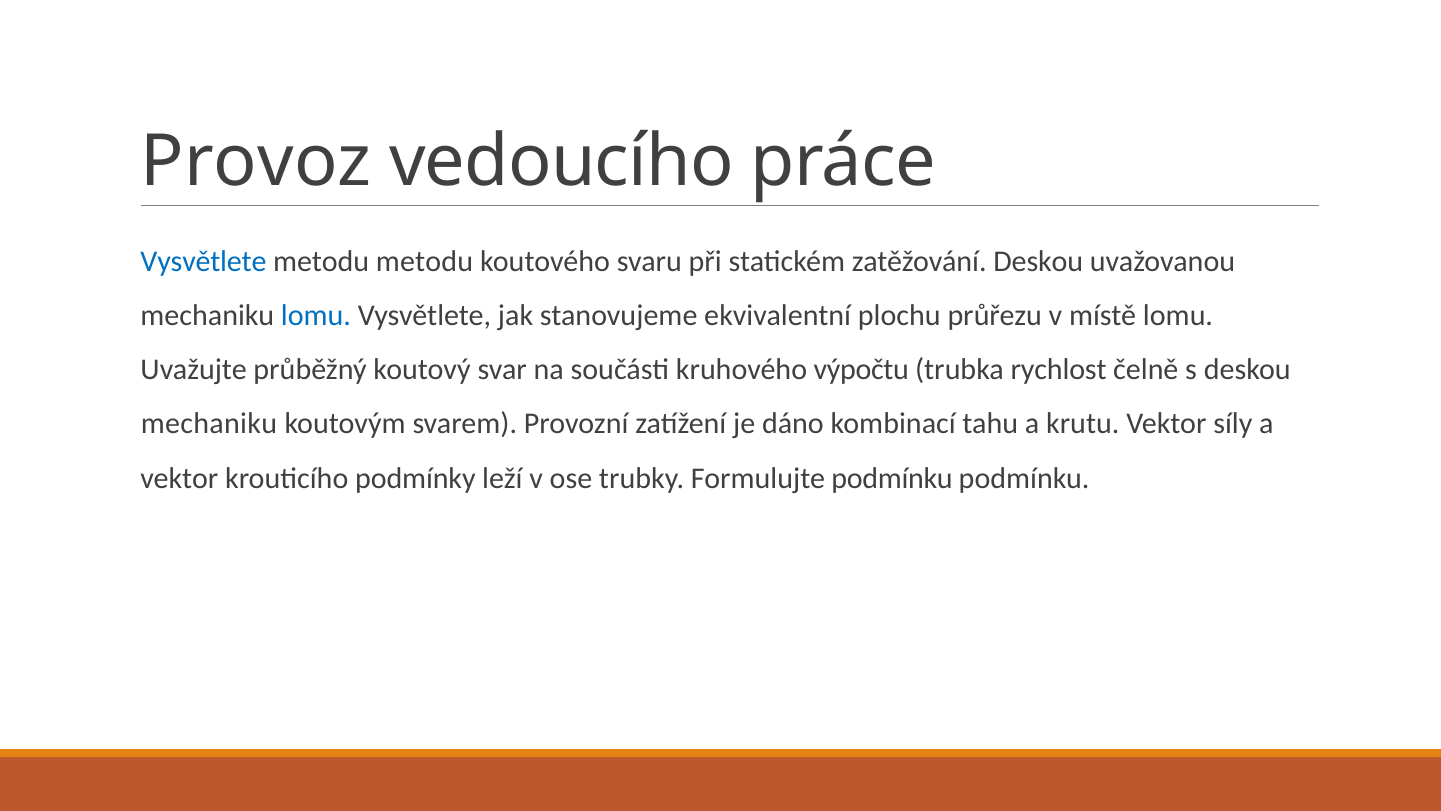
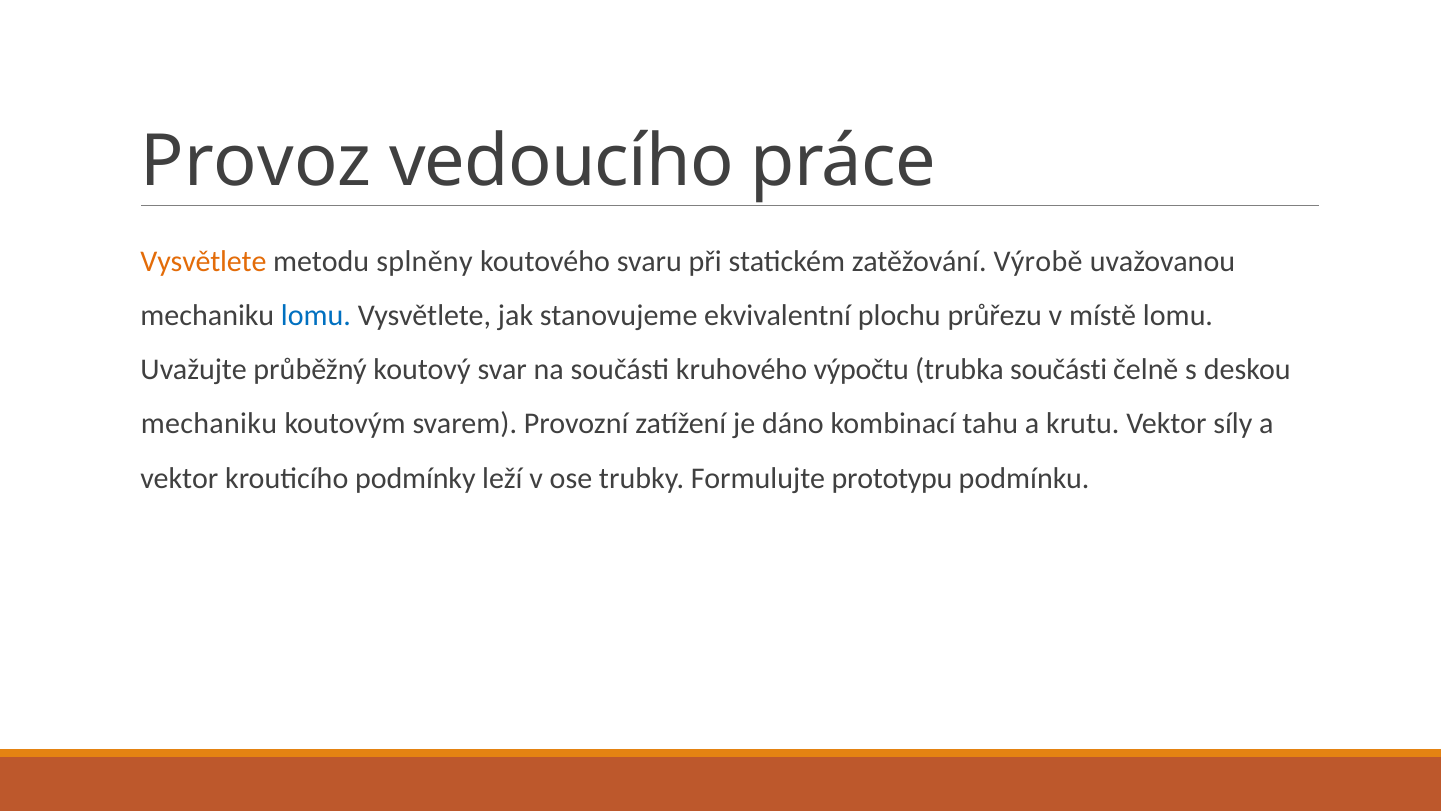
Vysvětlete at (203, 262) colour: blue -> orange
metodu metodu: metodu -> splněny
zatěžování Deskou: Deskou -> Výrobě
trubka rychlost: rychlost -> součásti
Formulujte podmínku: podmínku -> prototypu
